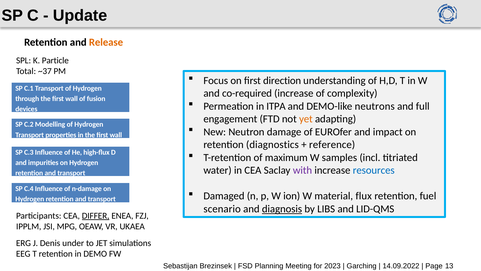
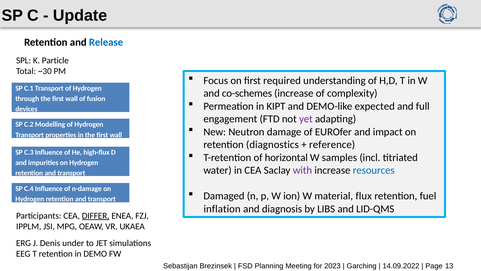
Release colour: orange -> blue
~37: ~37 -> ~30
direction: direction -> required
co-required: co-required -> co-schemes
ITPA: ITPA -> KIPT
neutrons: neutrons -> expected
yet colour: orange -> purple
maximum: maximum -> horizontal
scenario: scenario -> inflation
diagnosis underline: present -> none
